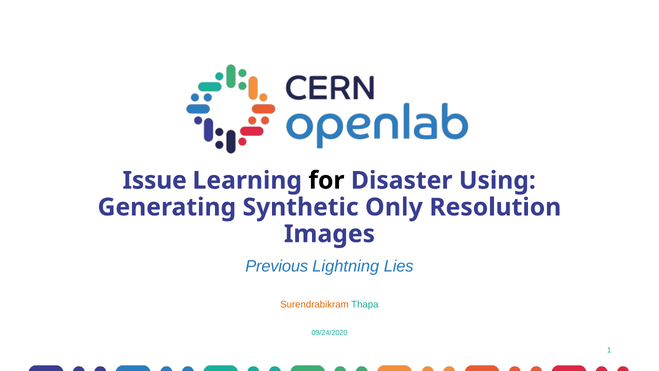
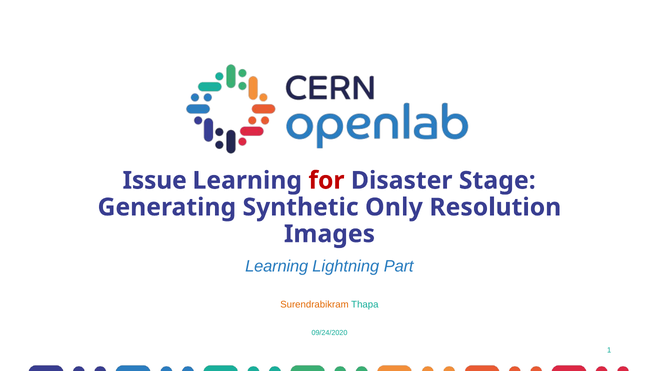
for colour: black -> red
Using: Using -> Stage
Previous at (277, 266): Previous -> Learning
Lies: Lies -> Part
